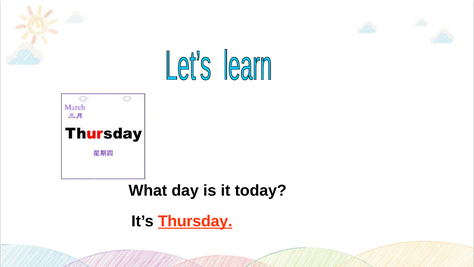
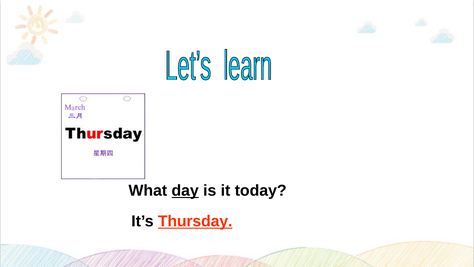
day underline: none -> present
